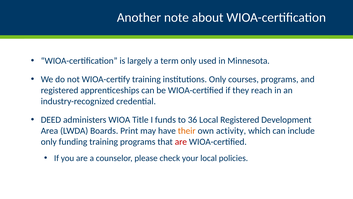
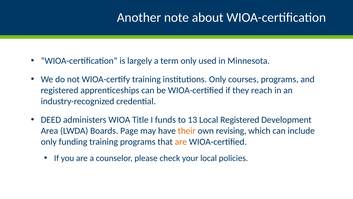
36: 36 -> 13
Print: Print -> Page
activity: activity -> revising
are at (181, 142) colour: red -> orange
